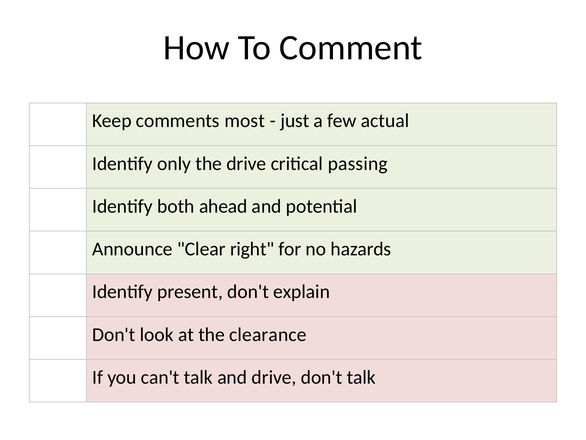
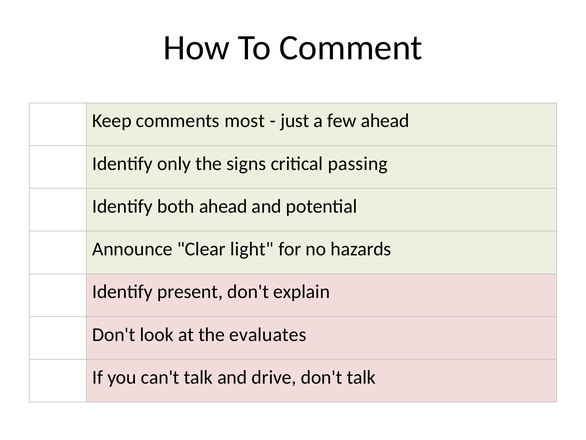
few actual: actual -> ahead
the drive: drive -> signs
right: right -> light
clearance: clearance -> evaluates
